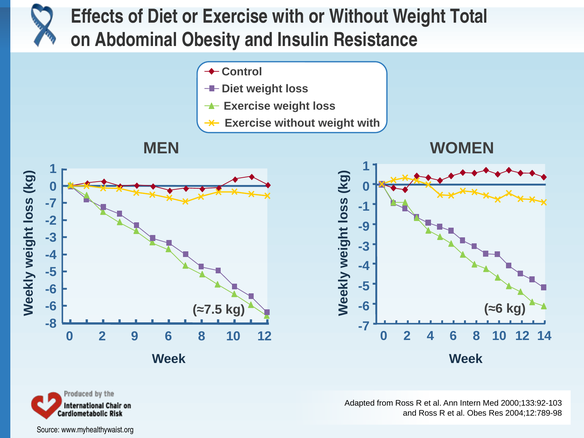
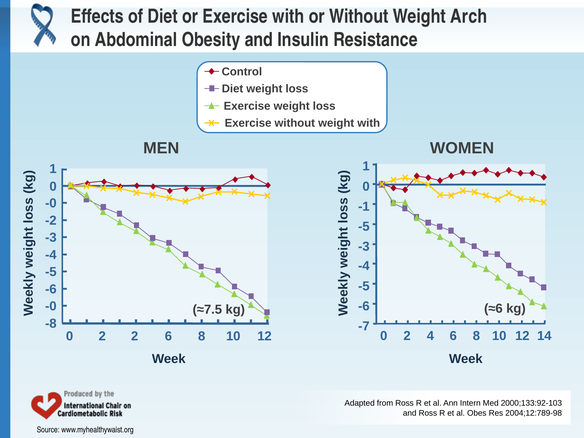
Total: Total -> Arch
-7 at (51, 203): -7 -> -0
-9 at (364, 226): -9 -> -5
-6 at (51, 306): -6 -> -0
2 9: 9 -> 2
